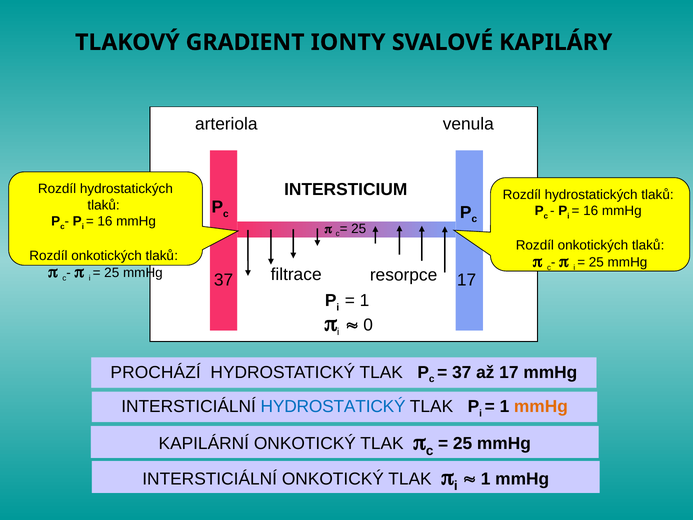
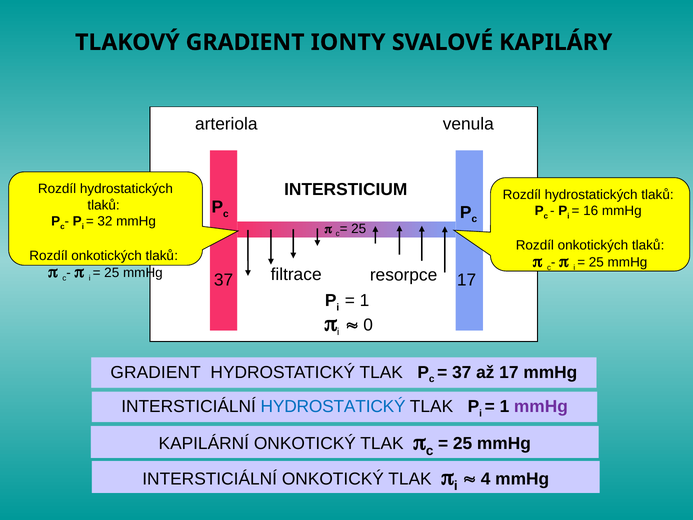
16 at (105, 221): 16 -> 32
PROCHÁZÍ at (156, 372): PROCHÁZÍ -> GRADIENT
mmHg at (541, 406) colour: orange -> purple
1 at (486, 479): 1 -> 4
